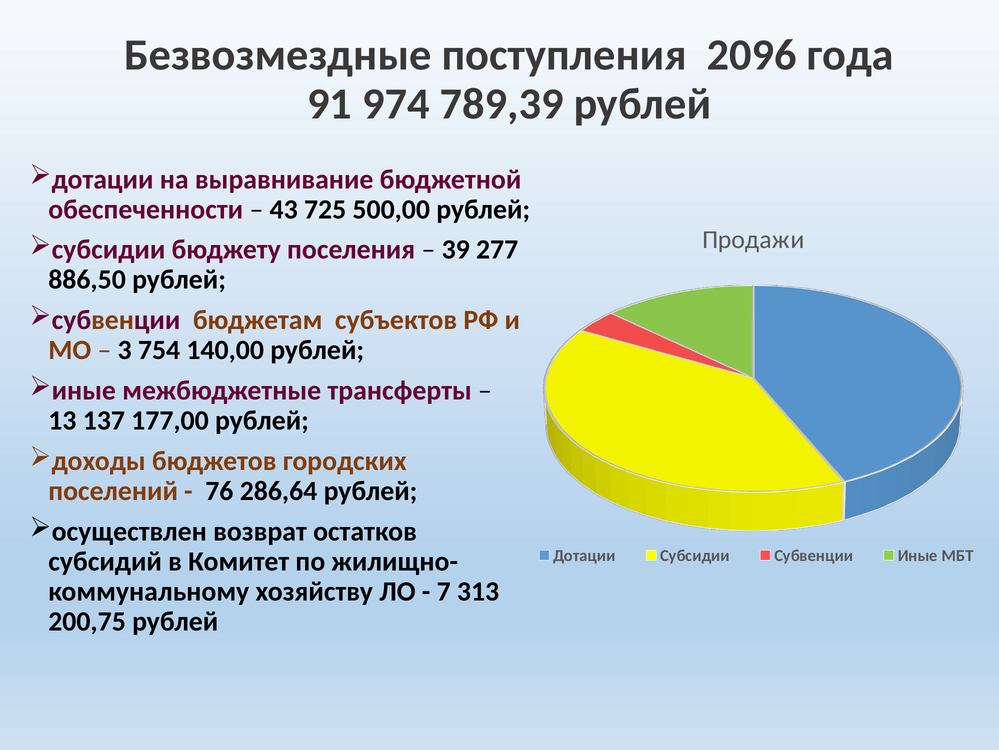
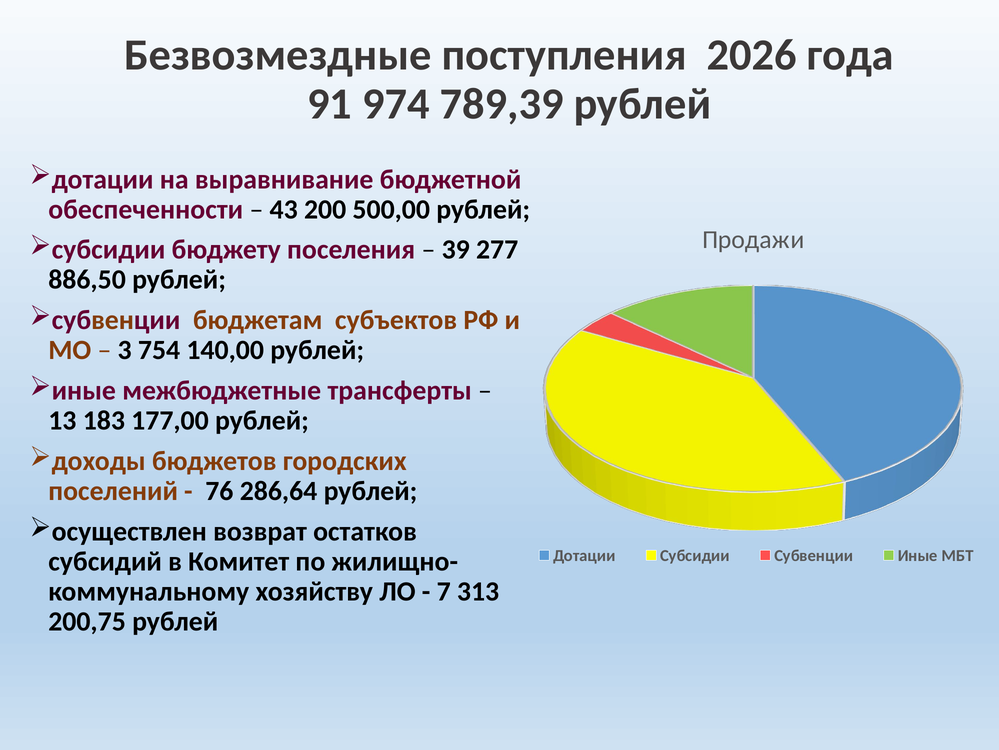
2096: 2096 -> 2026
725: 725 -> 200
137: 137 -> 183
